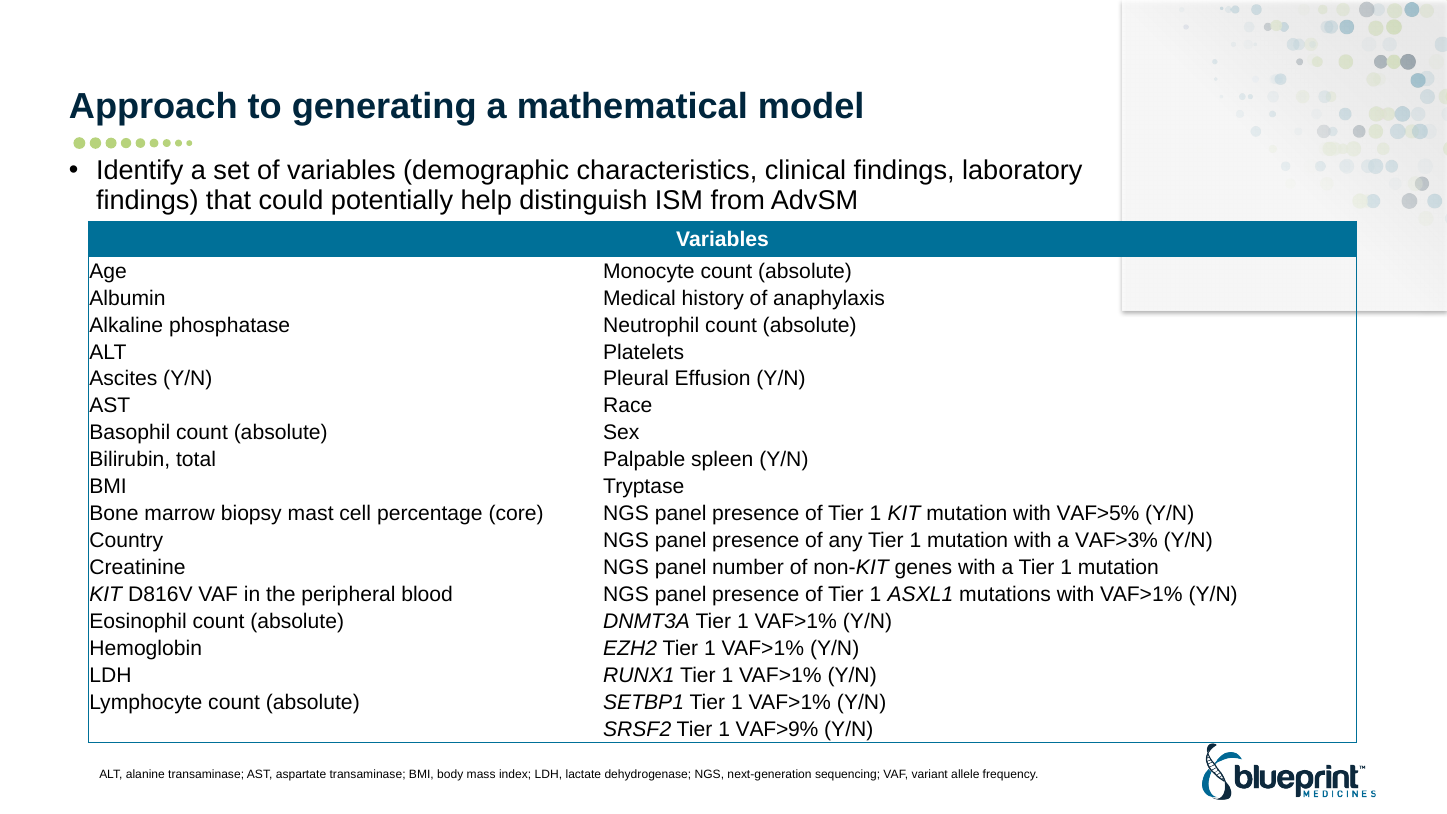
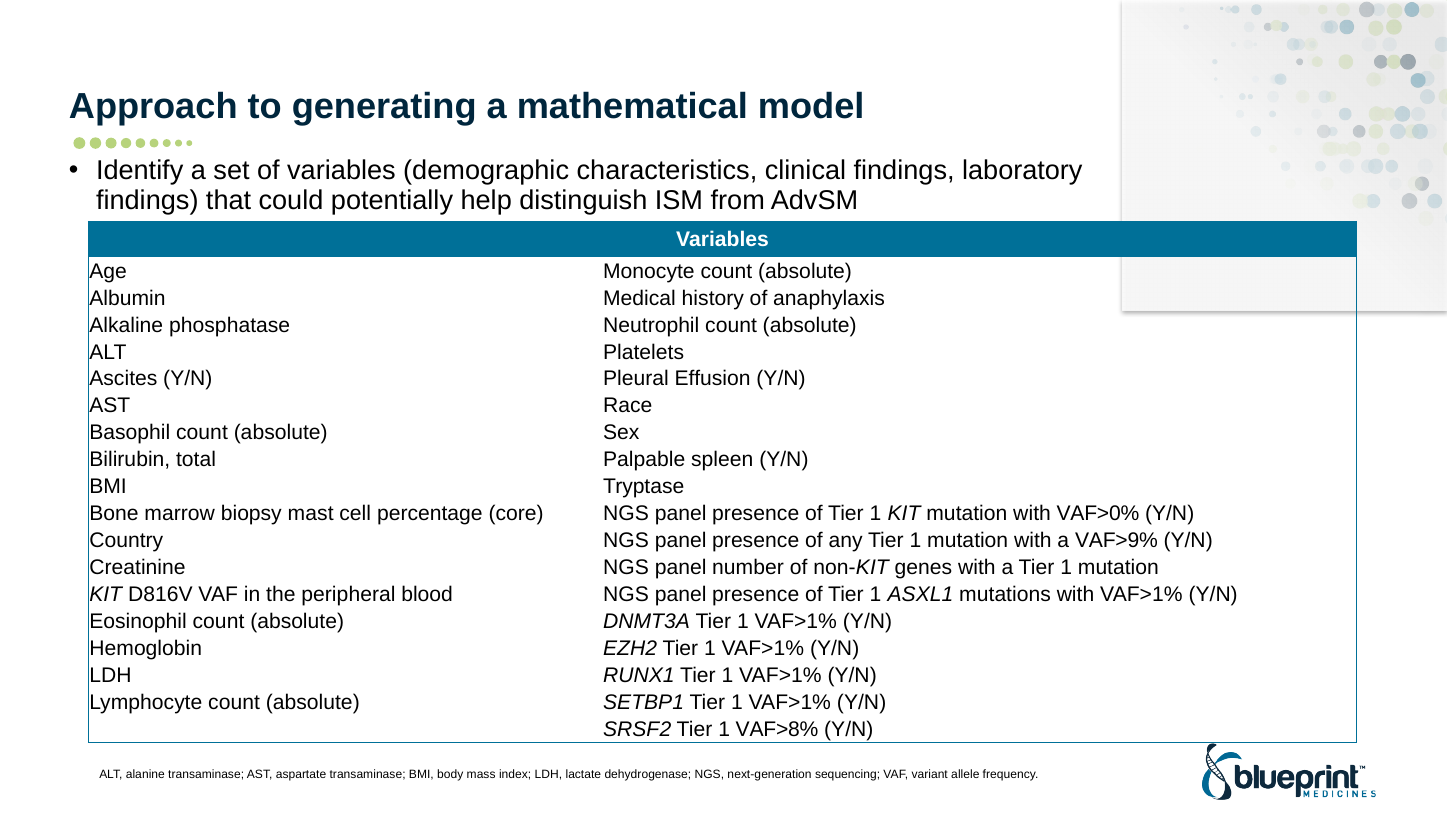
VAF>5%: VAF>5% -> VAF>0%
VAF>3%: VAF>3% -> VAF>9%
VAF>9%: VAF>9% -> VAF>8%
